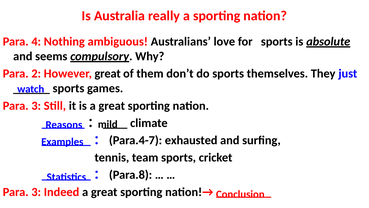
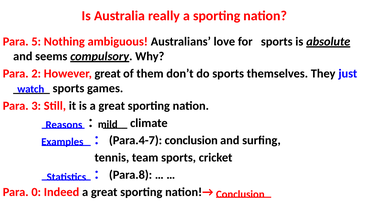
4: 4 -> 5
exhausted at (191, 140): exhausted -> conclusion
3 at (36, 192): 3 -> 0
